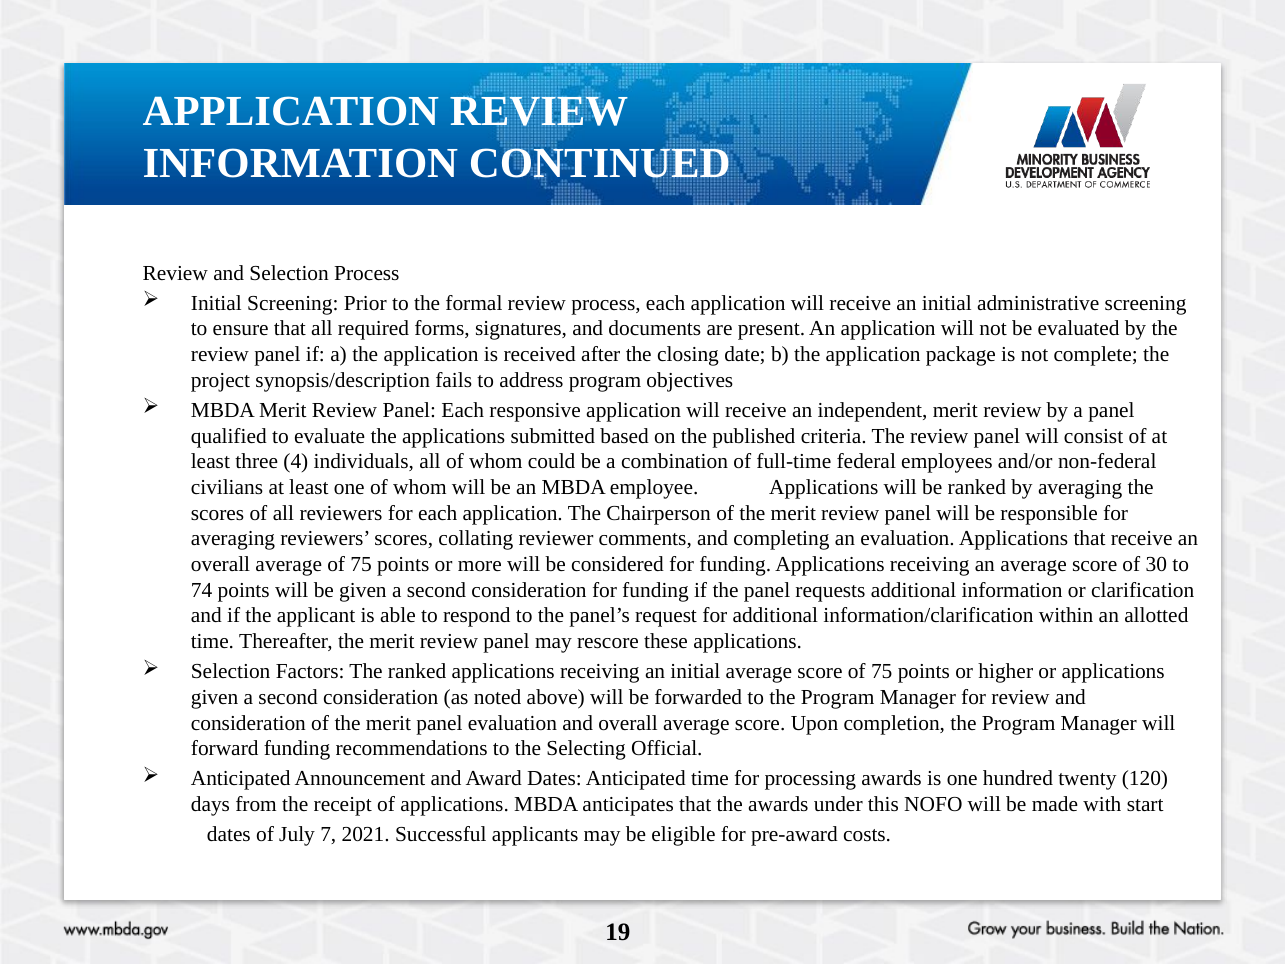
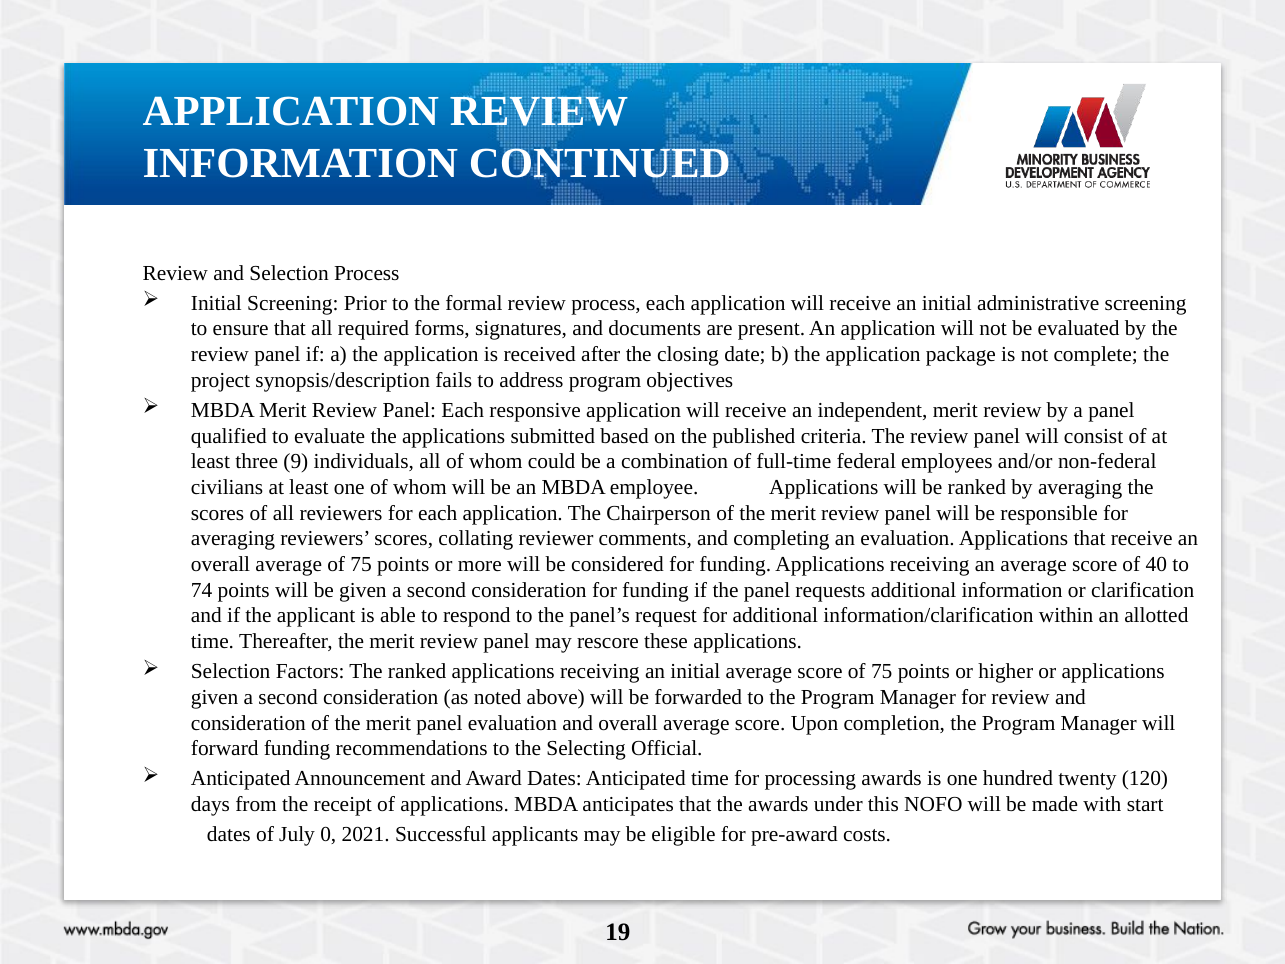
4: 4 -> 9
30: 30 -> 40
7: 7 -> 0
